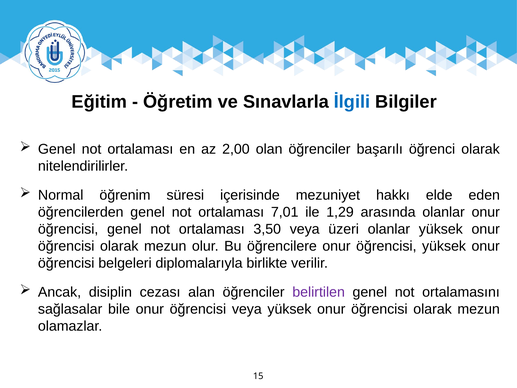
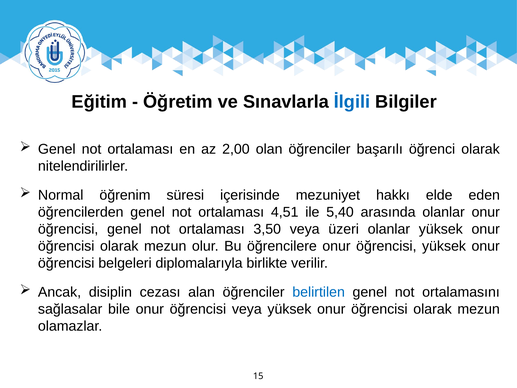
7,01: 7,01 -> 4,51
1,29: 1,29 -> 5,40
belirtilen colour: purple -> blue
